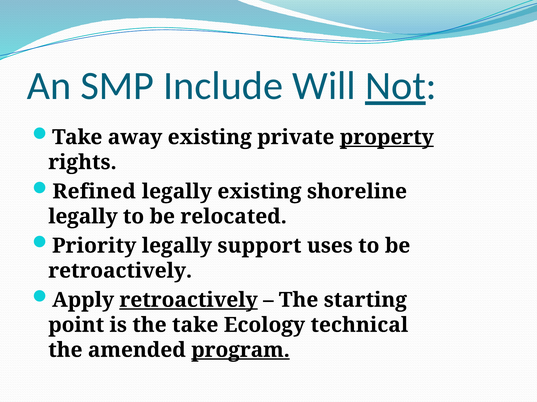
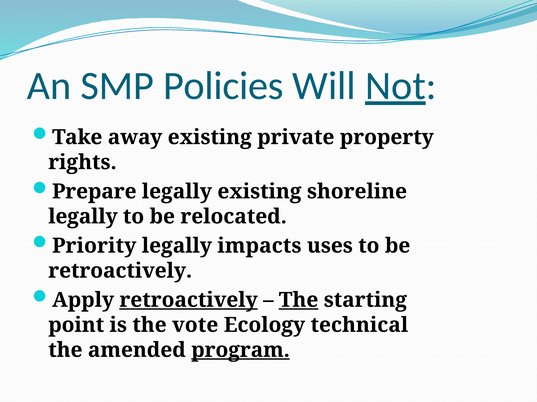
Include: Include -> Policies
property underline: present -> none
Refined: Refined -> Prepare
support: support -> impacts
The at (299, 301) underline: none -> present
the take: take -> vote
